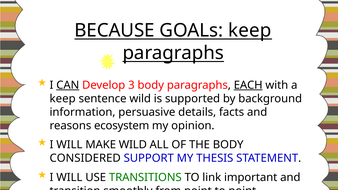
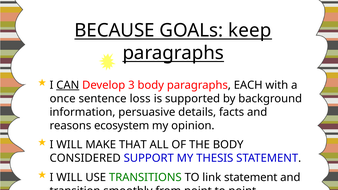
EACH underline: present -> none
keep at (63, 99): keep -> once
sentence wild: wild -> loss
MAKE WILD: WILD -> THAT
link important: important -> statement
